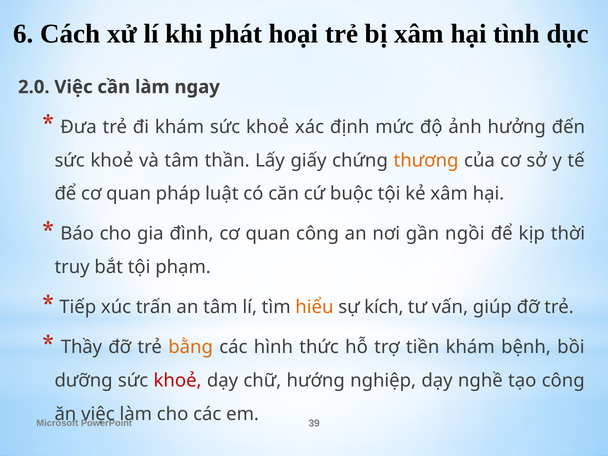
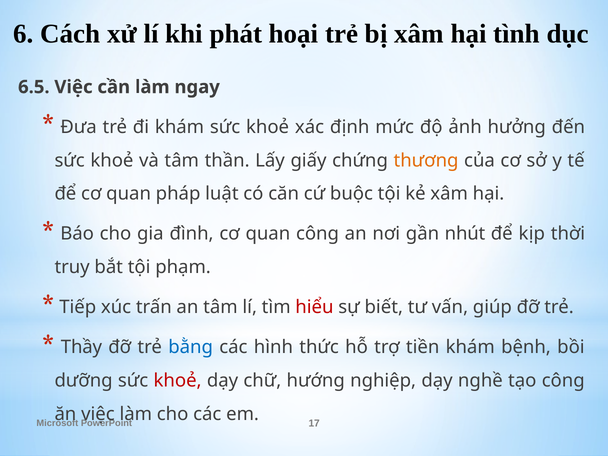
2.0: 2.0 -> 6.5
ngồi: ngồi -> nhút
hiểu colour: orange -> red
kích: kích -> biết
bằng colour: orange -> blue
39: 39 -> 17
